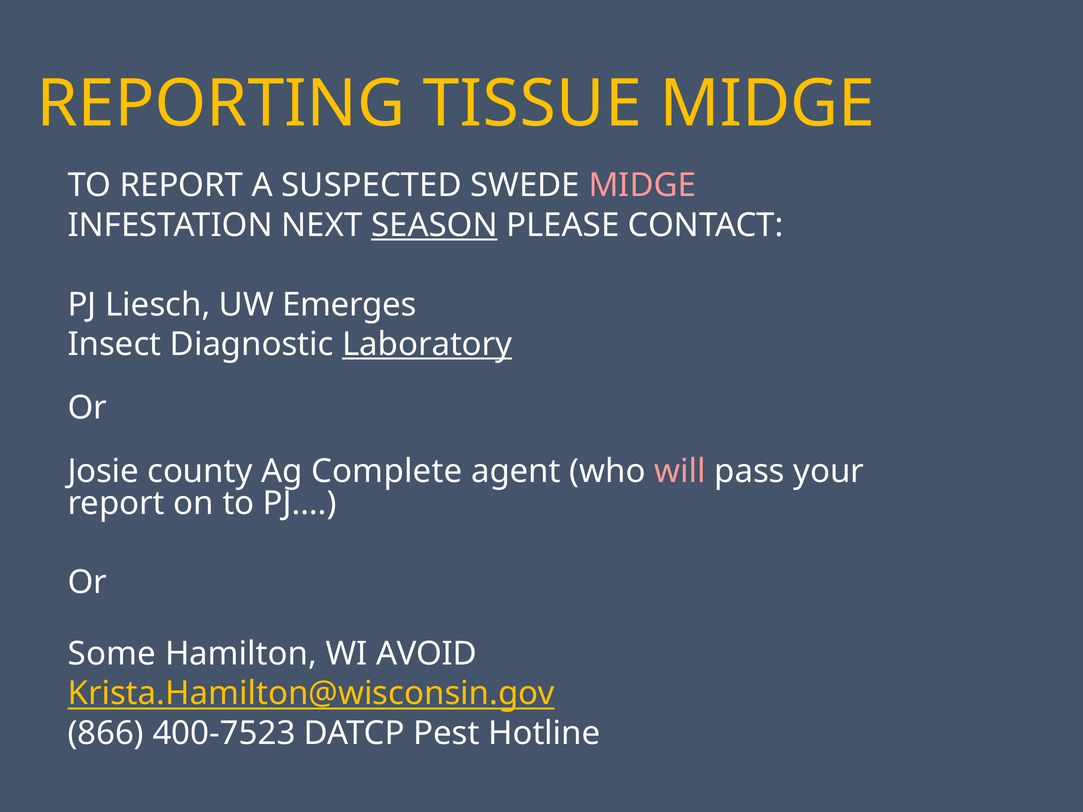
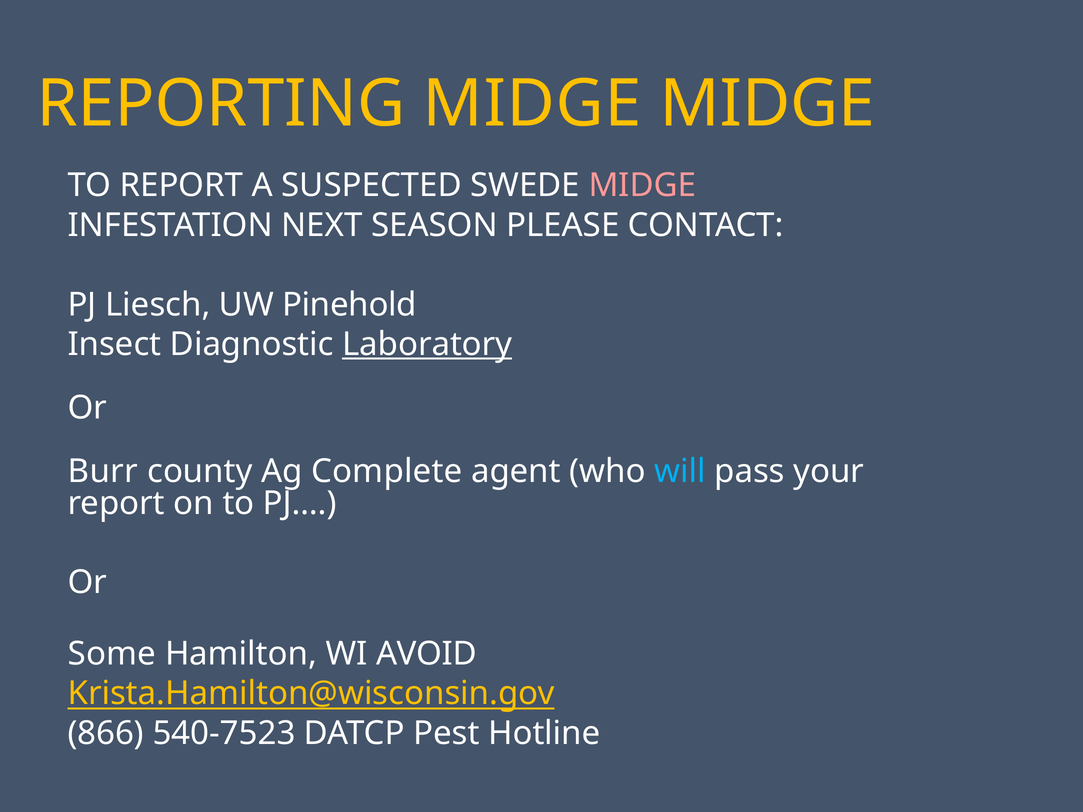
REPORTING TISSUE: TISSUE -> MIDGE
SEASON underline: present -> none
Emerges: Emerges -> Pinehold
Josie: Josie -> Burr
will colour: pink -> light blue
400-7523: 400-7523 -> 540-7523
